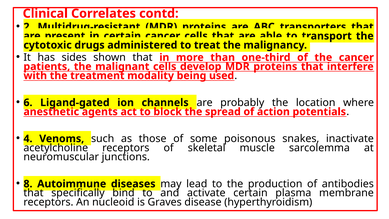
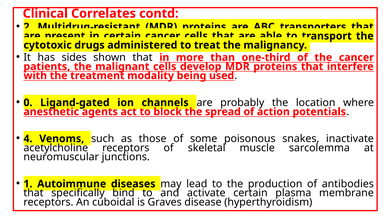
6: 6 -> 0
8: 8 -> 1
nucleoid: nucleoid -> cuboidal
